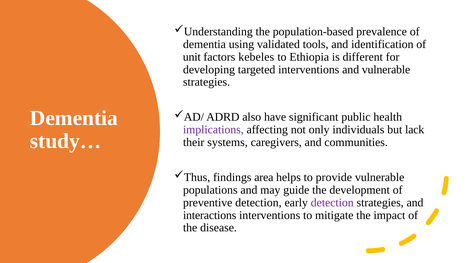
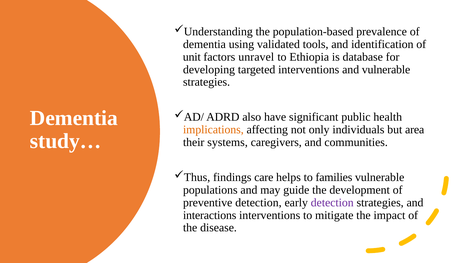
kebeles: kebeles -> unravel
different: different -> database
implications colour: purple -> orange
lack: lack -> area
area: area -> care
provide: provide -> families
